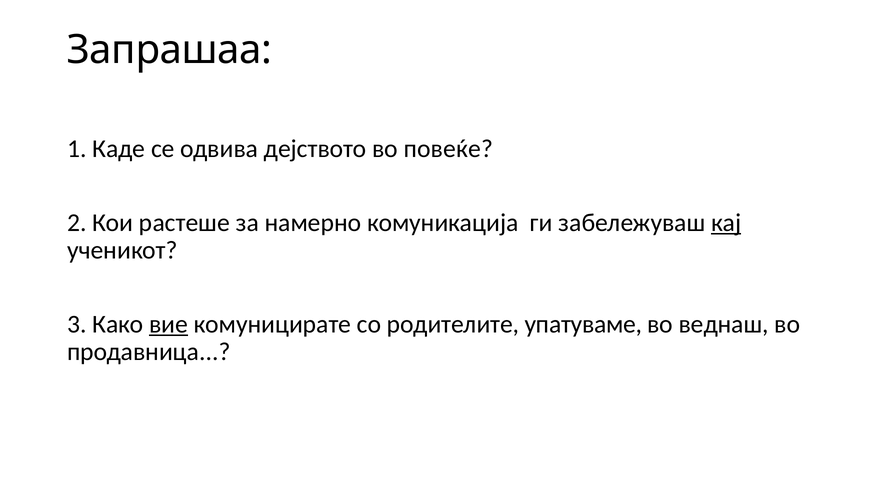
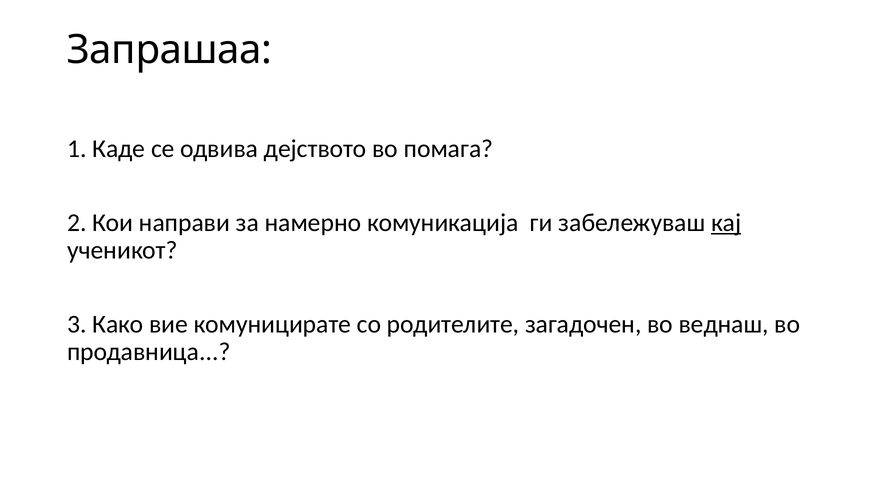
повеќе: повеќе -> помага
растеше: растеше -> направи
вие underline: present -> none
упатуваме: упатуваме -> загадочен
